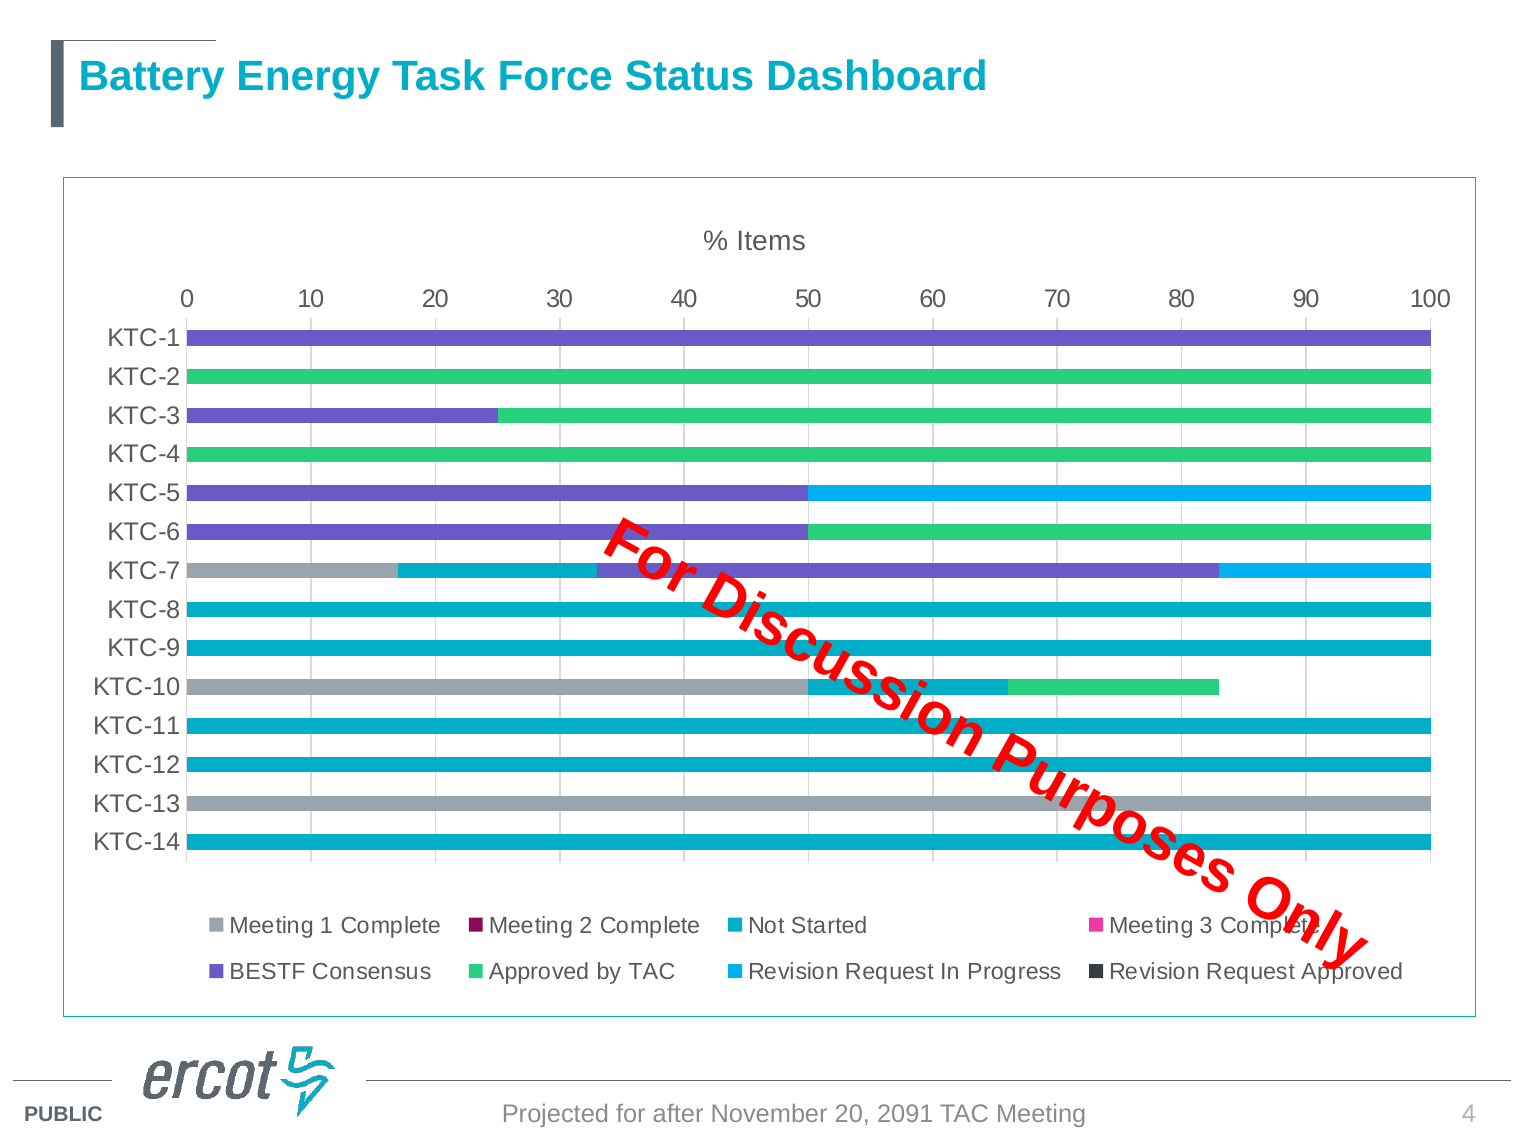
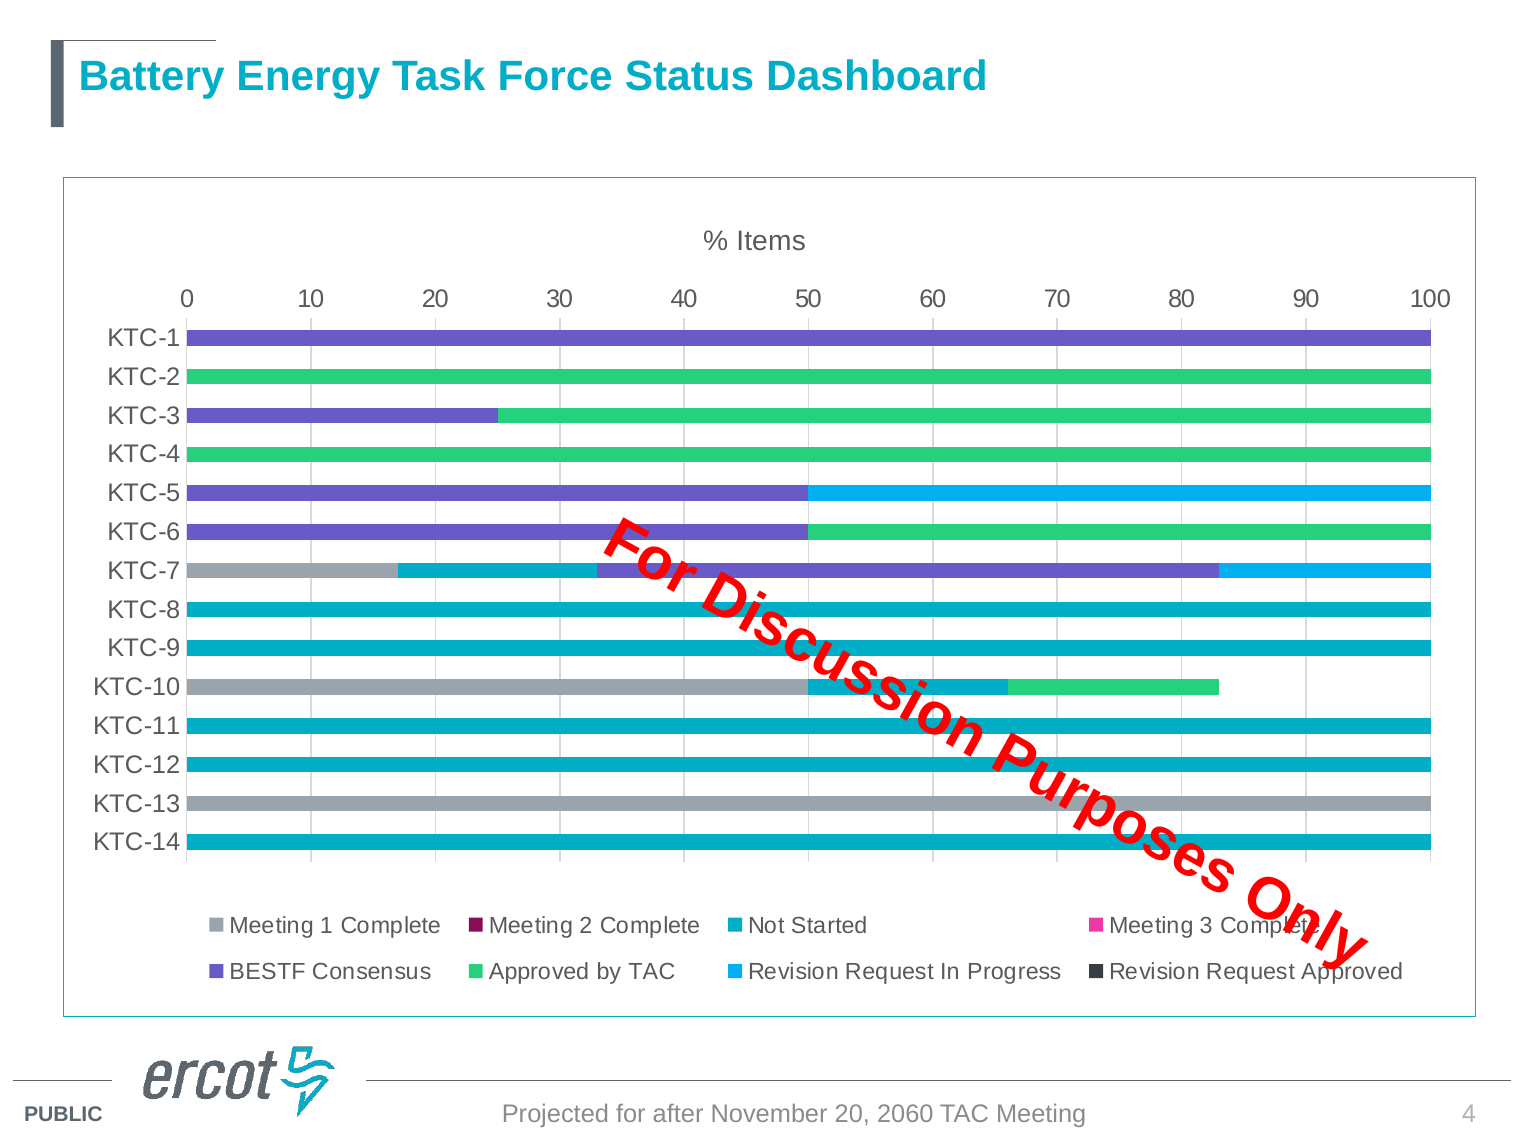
2091: 2091 -> 2060
